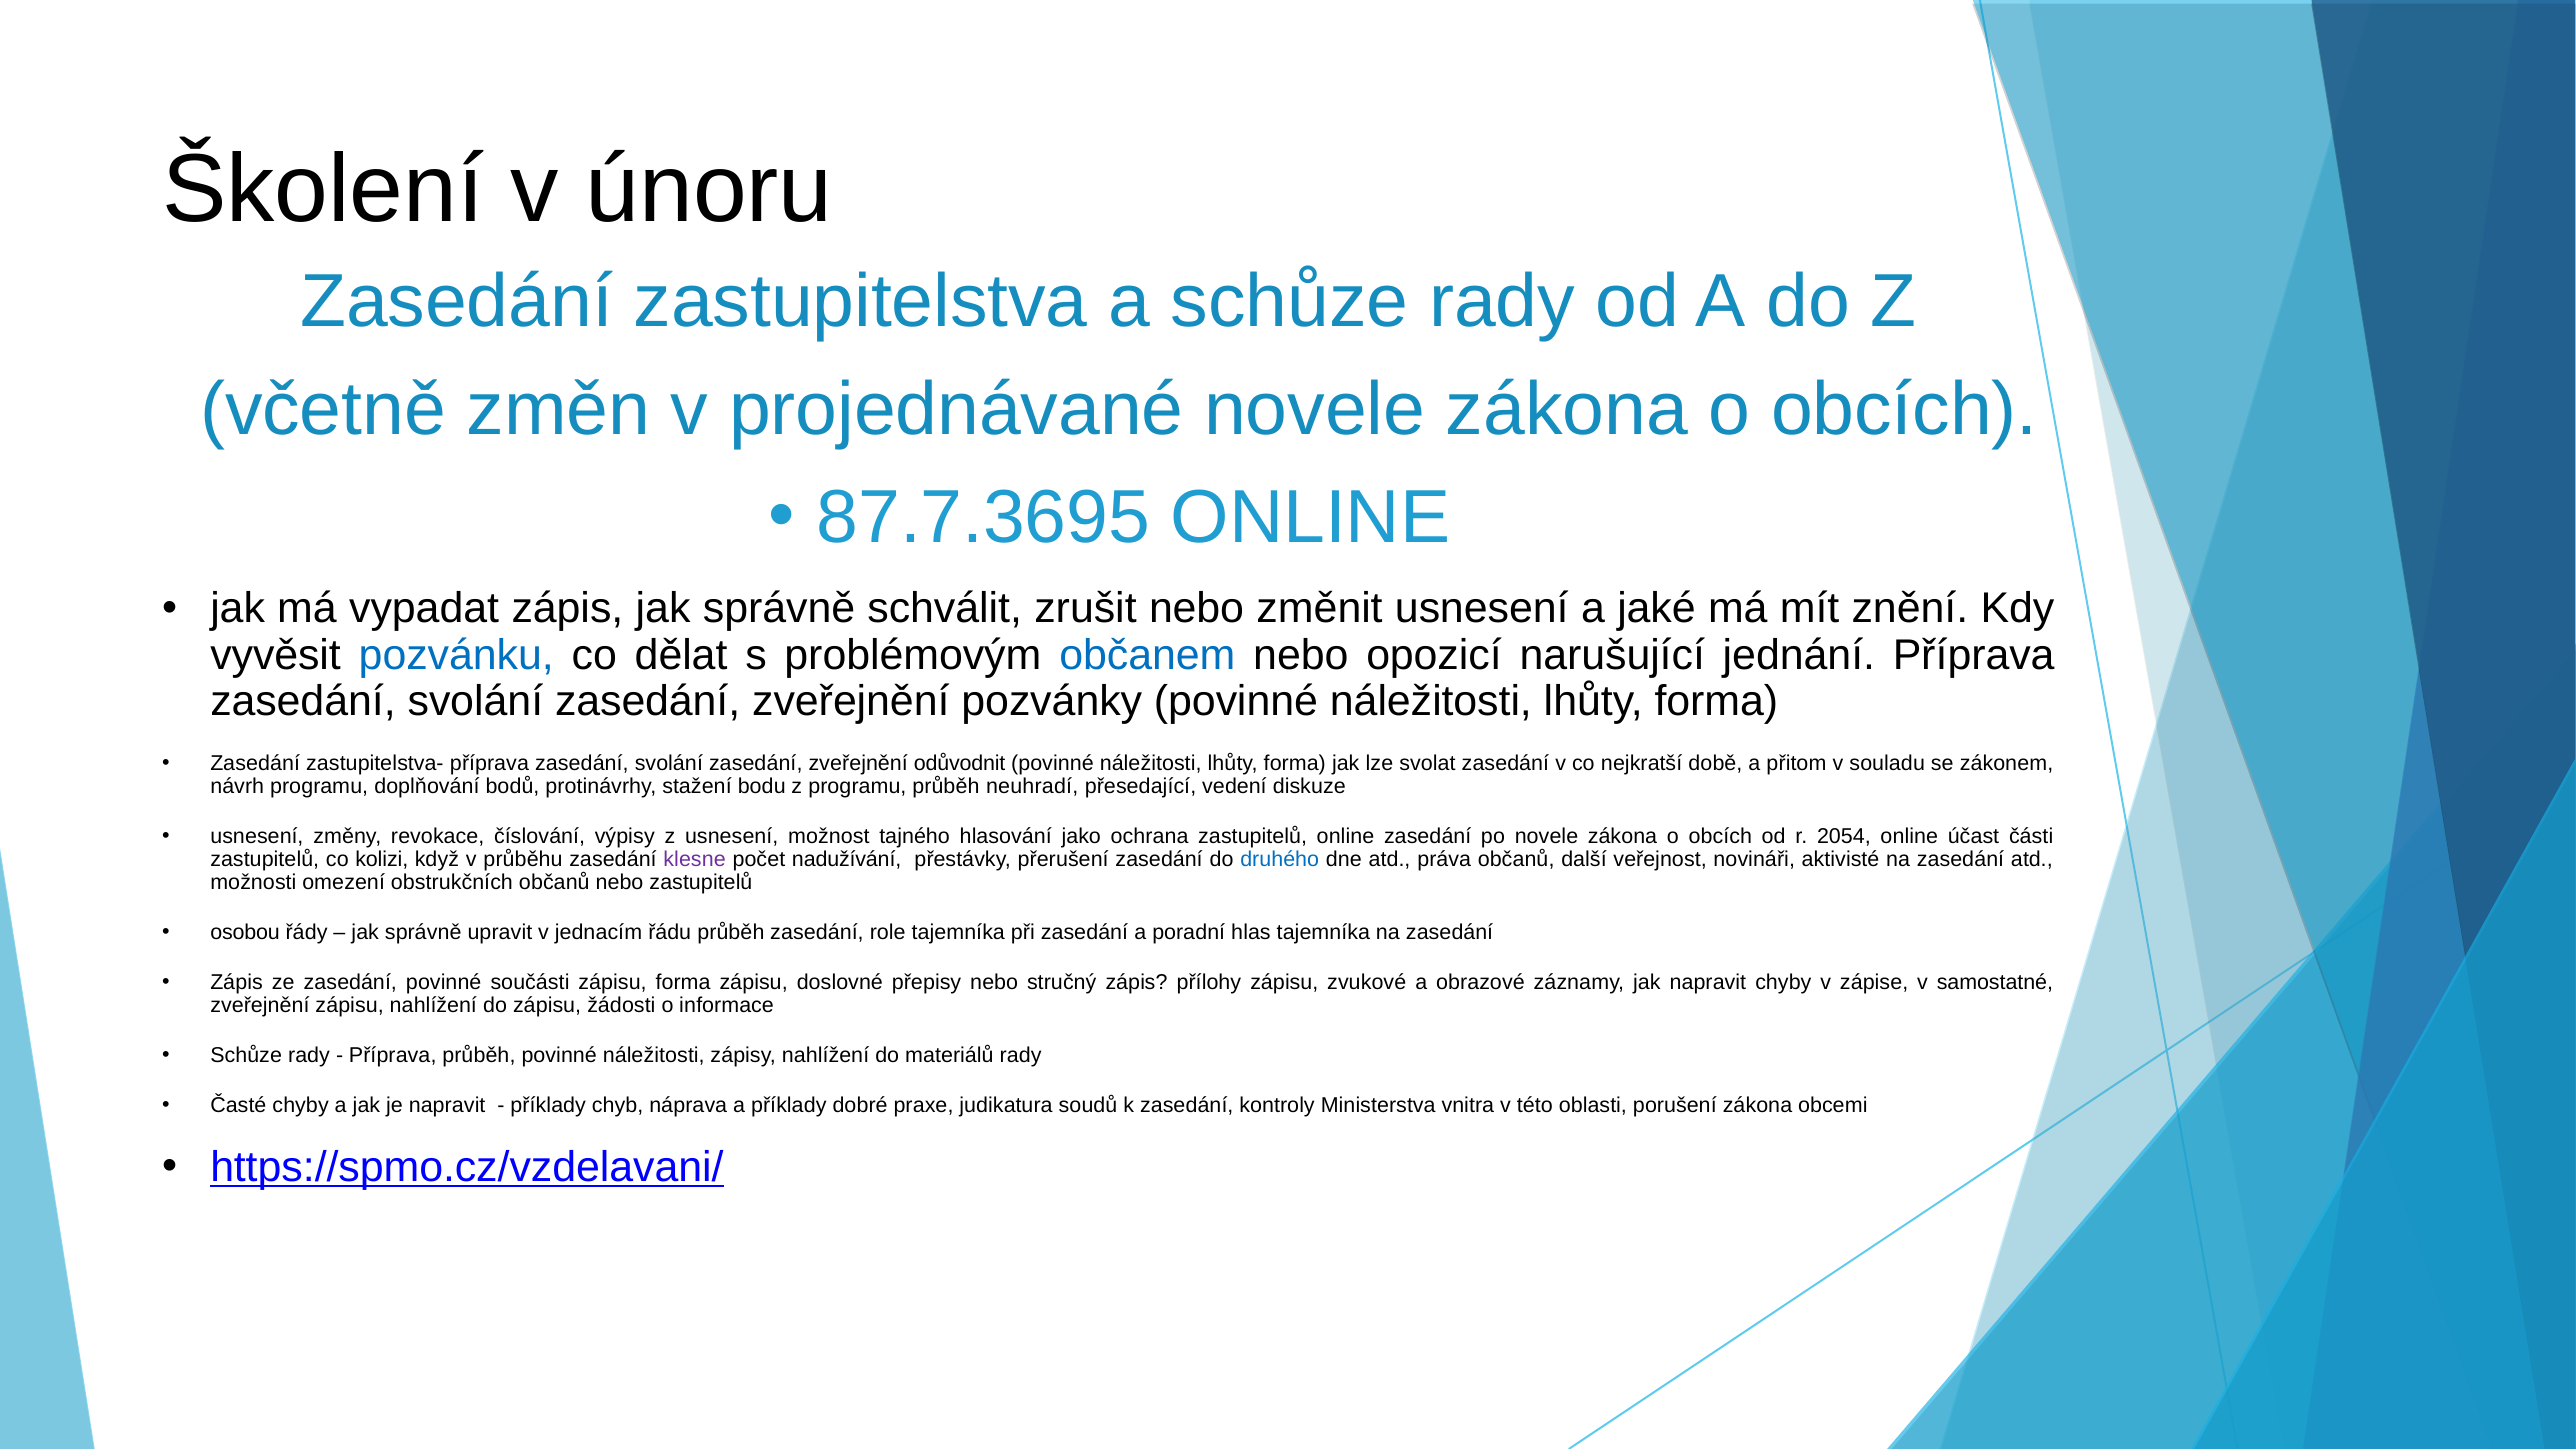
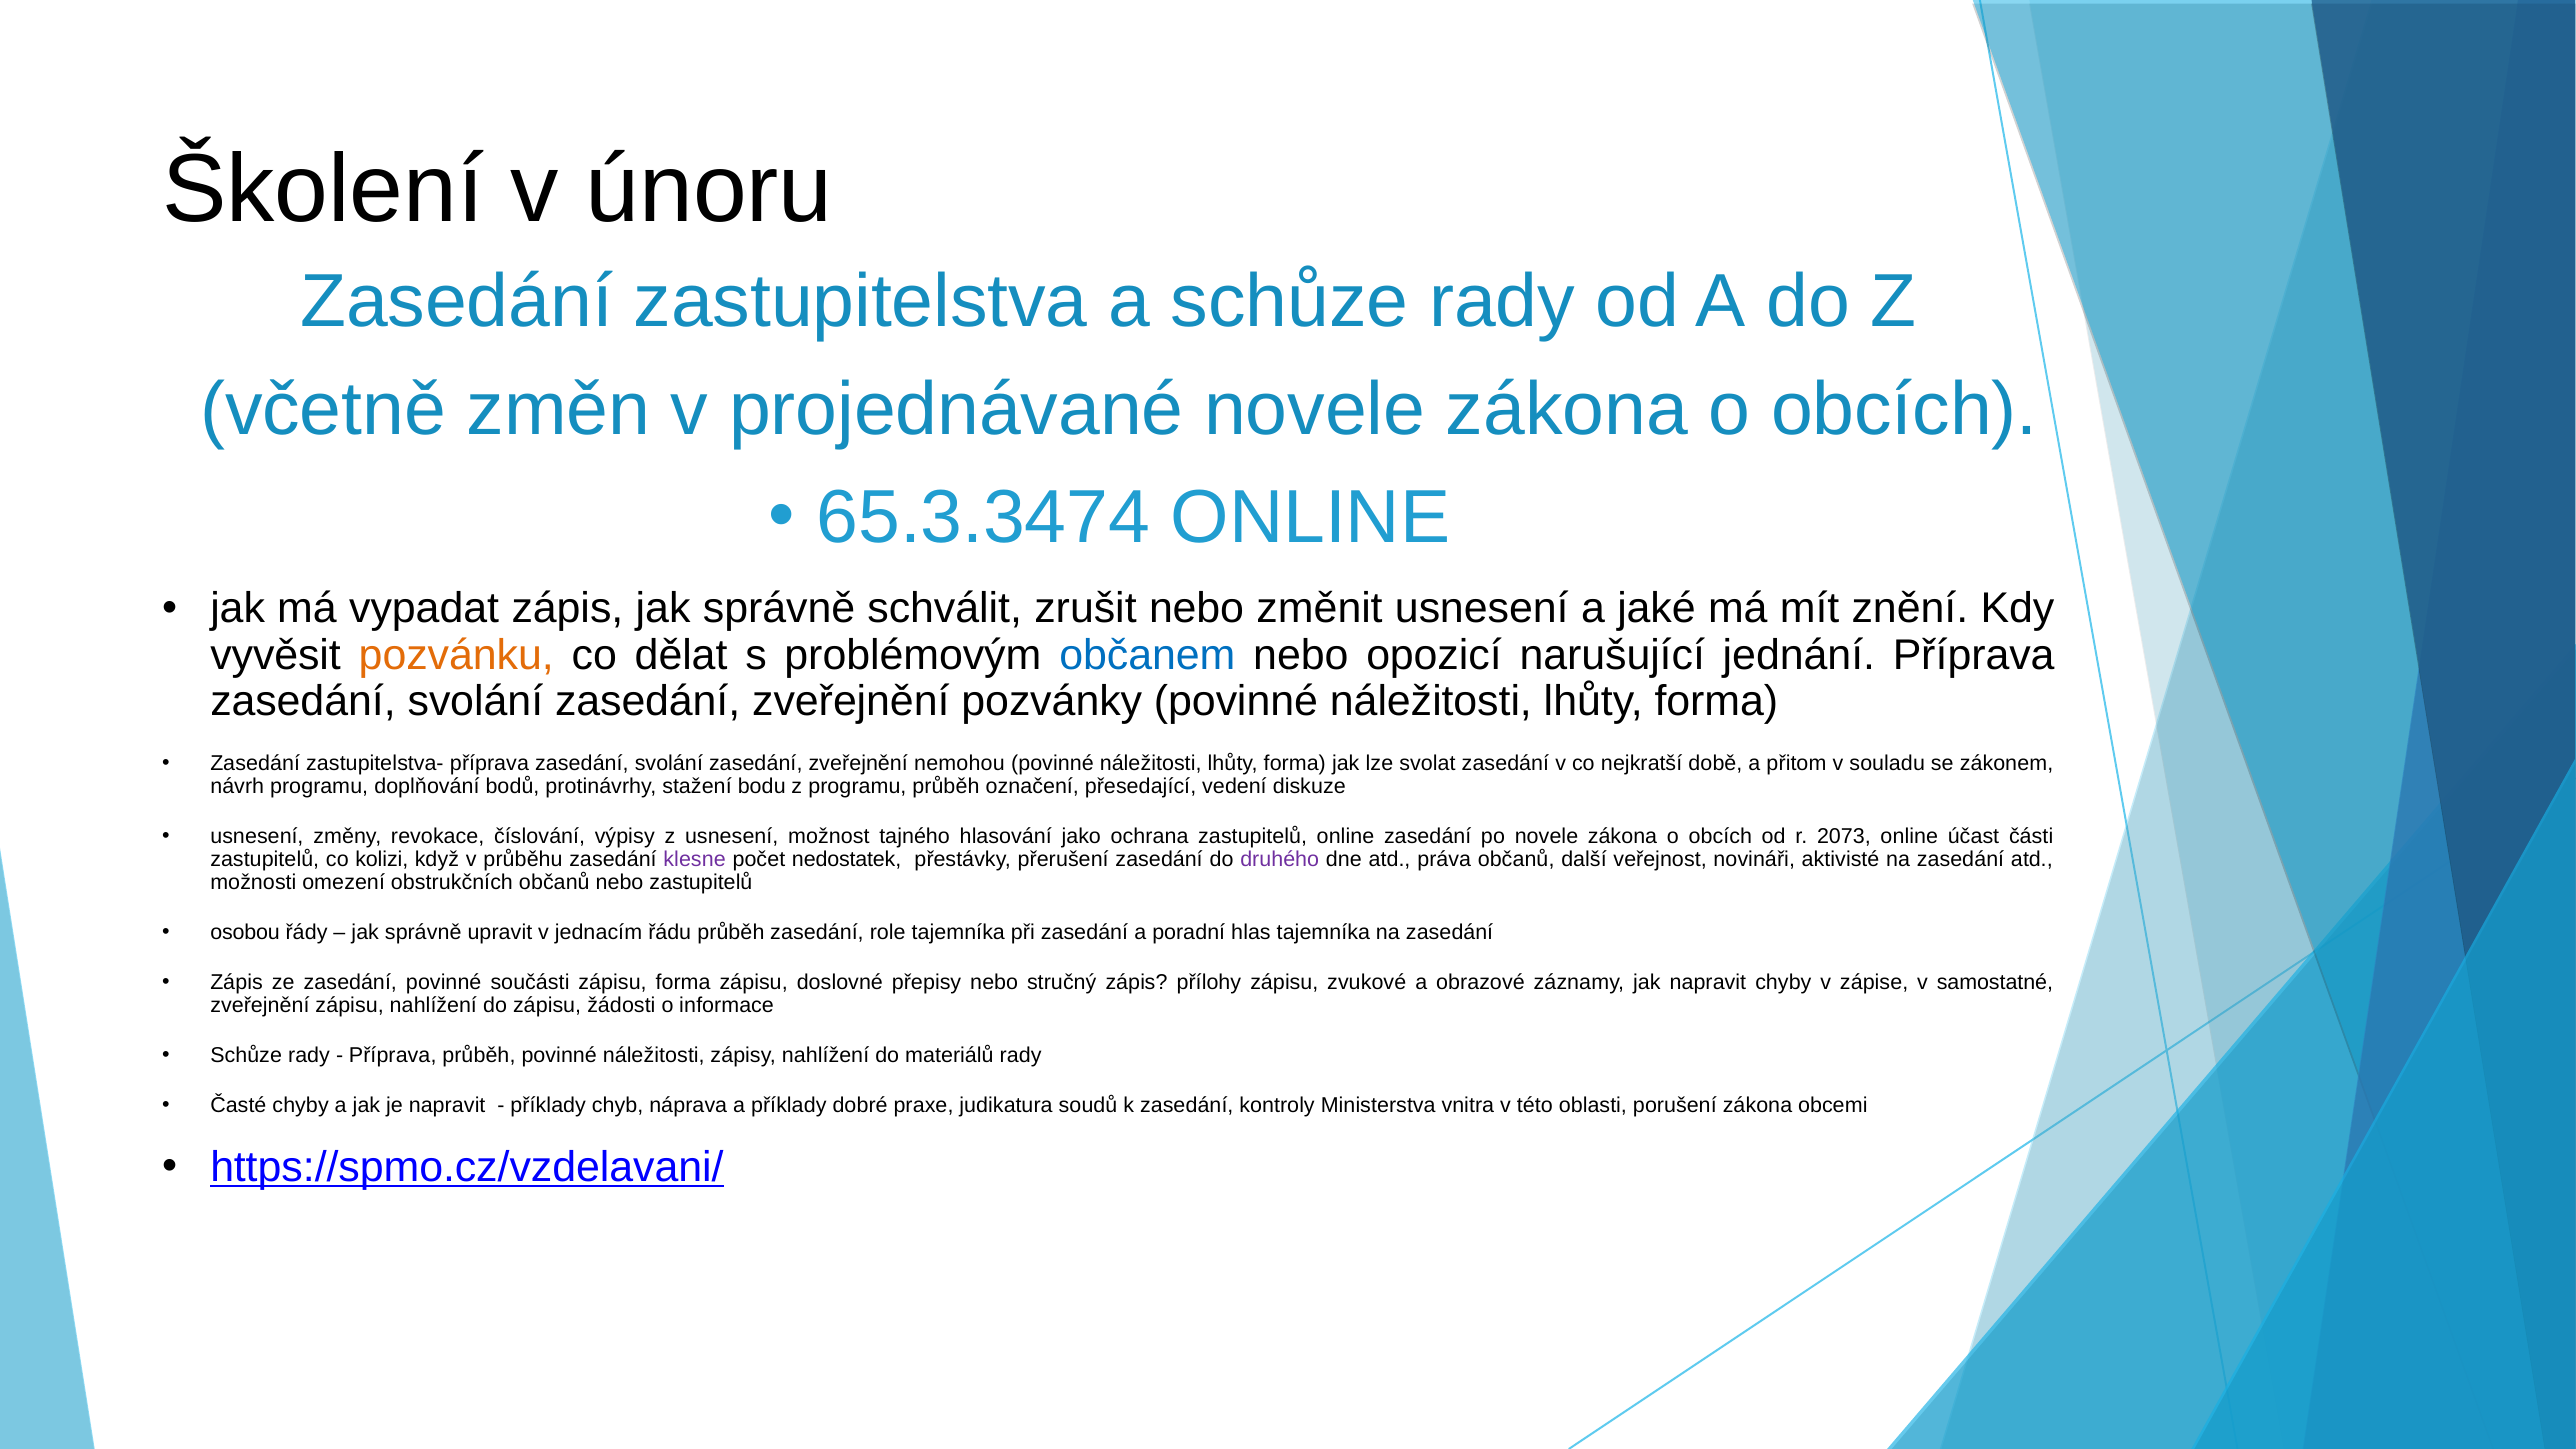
87.7.3695: 87.7.3695 -> 65.3.3474
pozvánku colour: blue -> orange
odůvodnit: odůvodnit -> nemohou
neuhradí: neuhradí -> označení
2054: 2054 -> 2073
nadužívání: nadužívání -> nedostatek
druhého colour: blue -> purple
